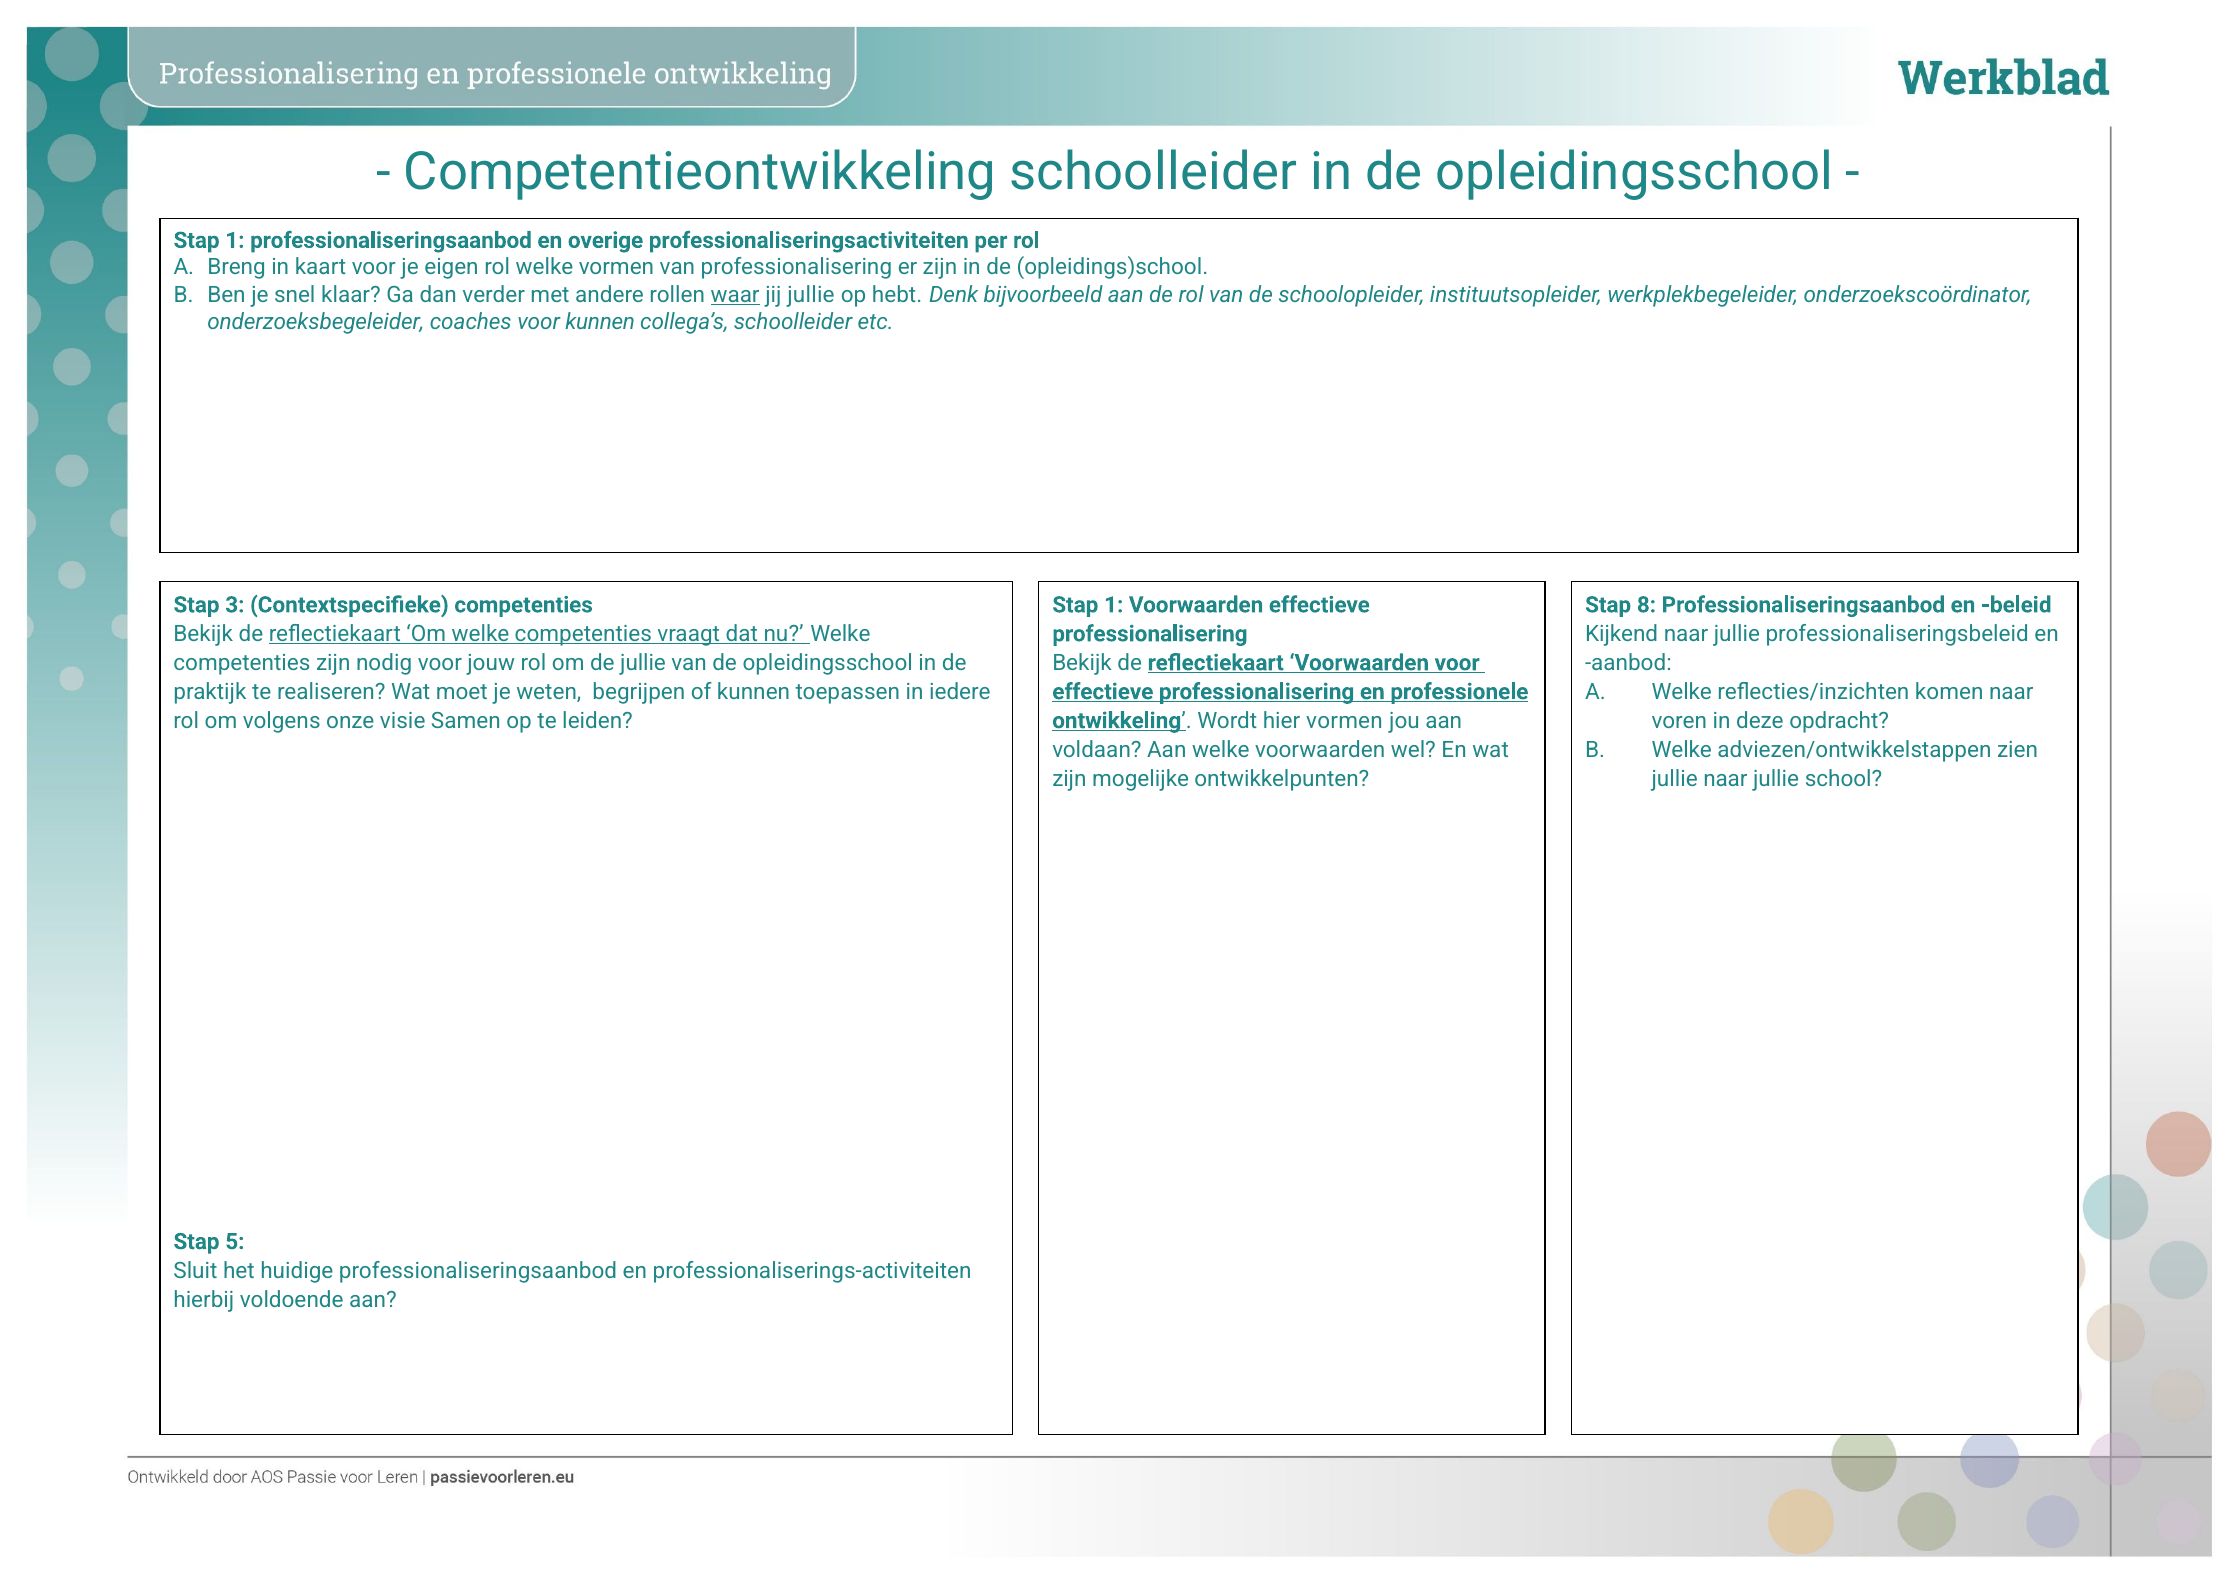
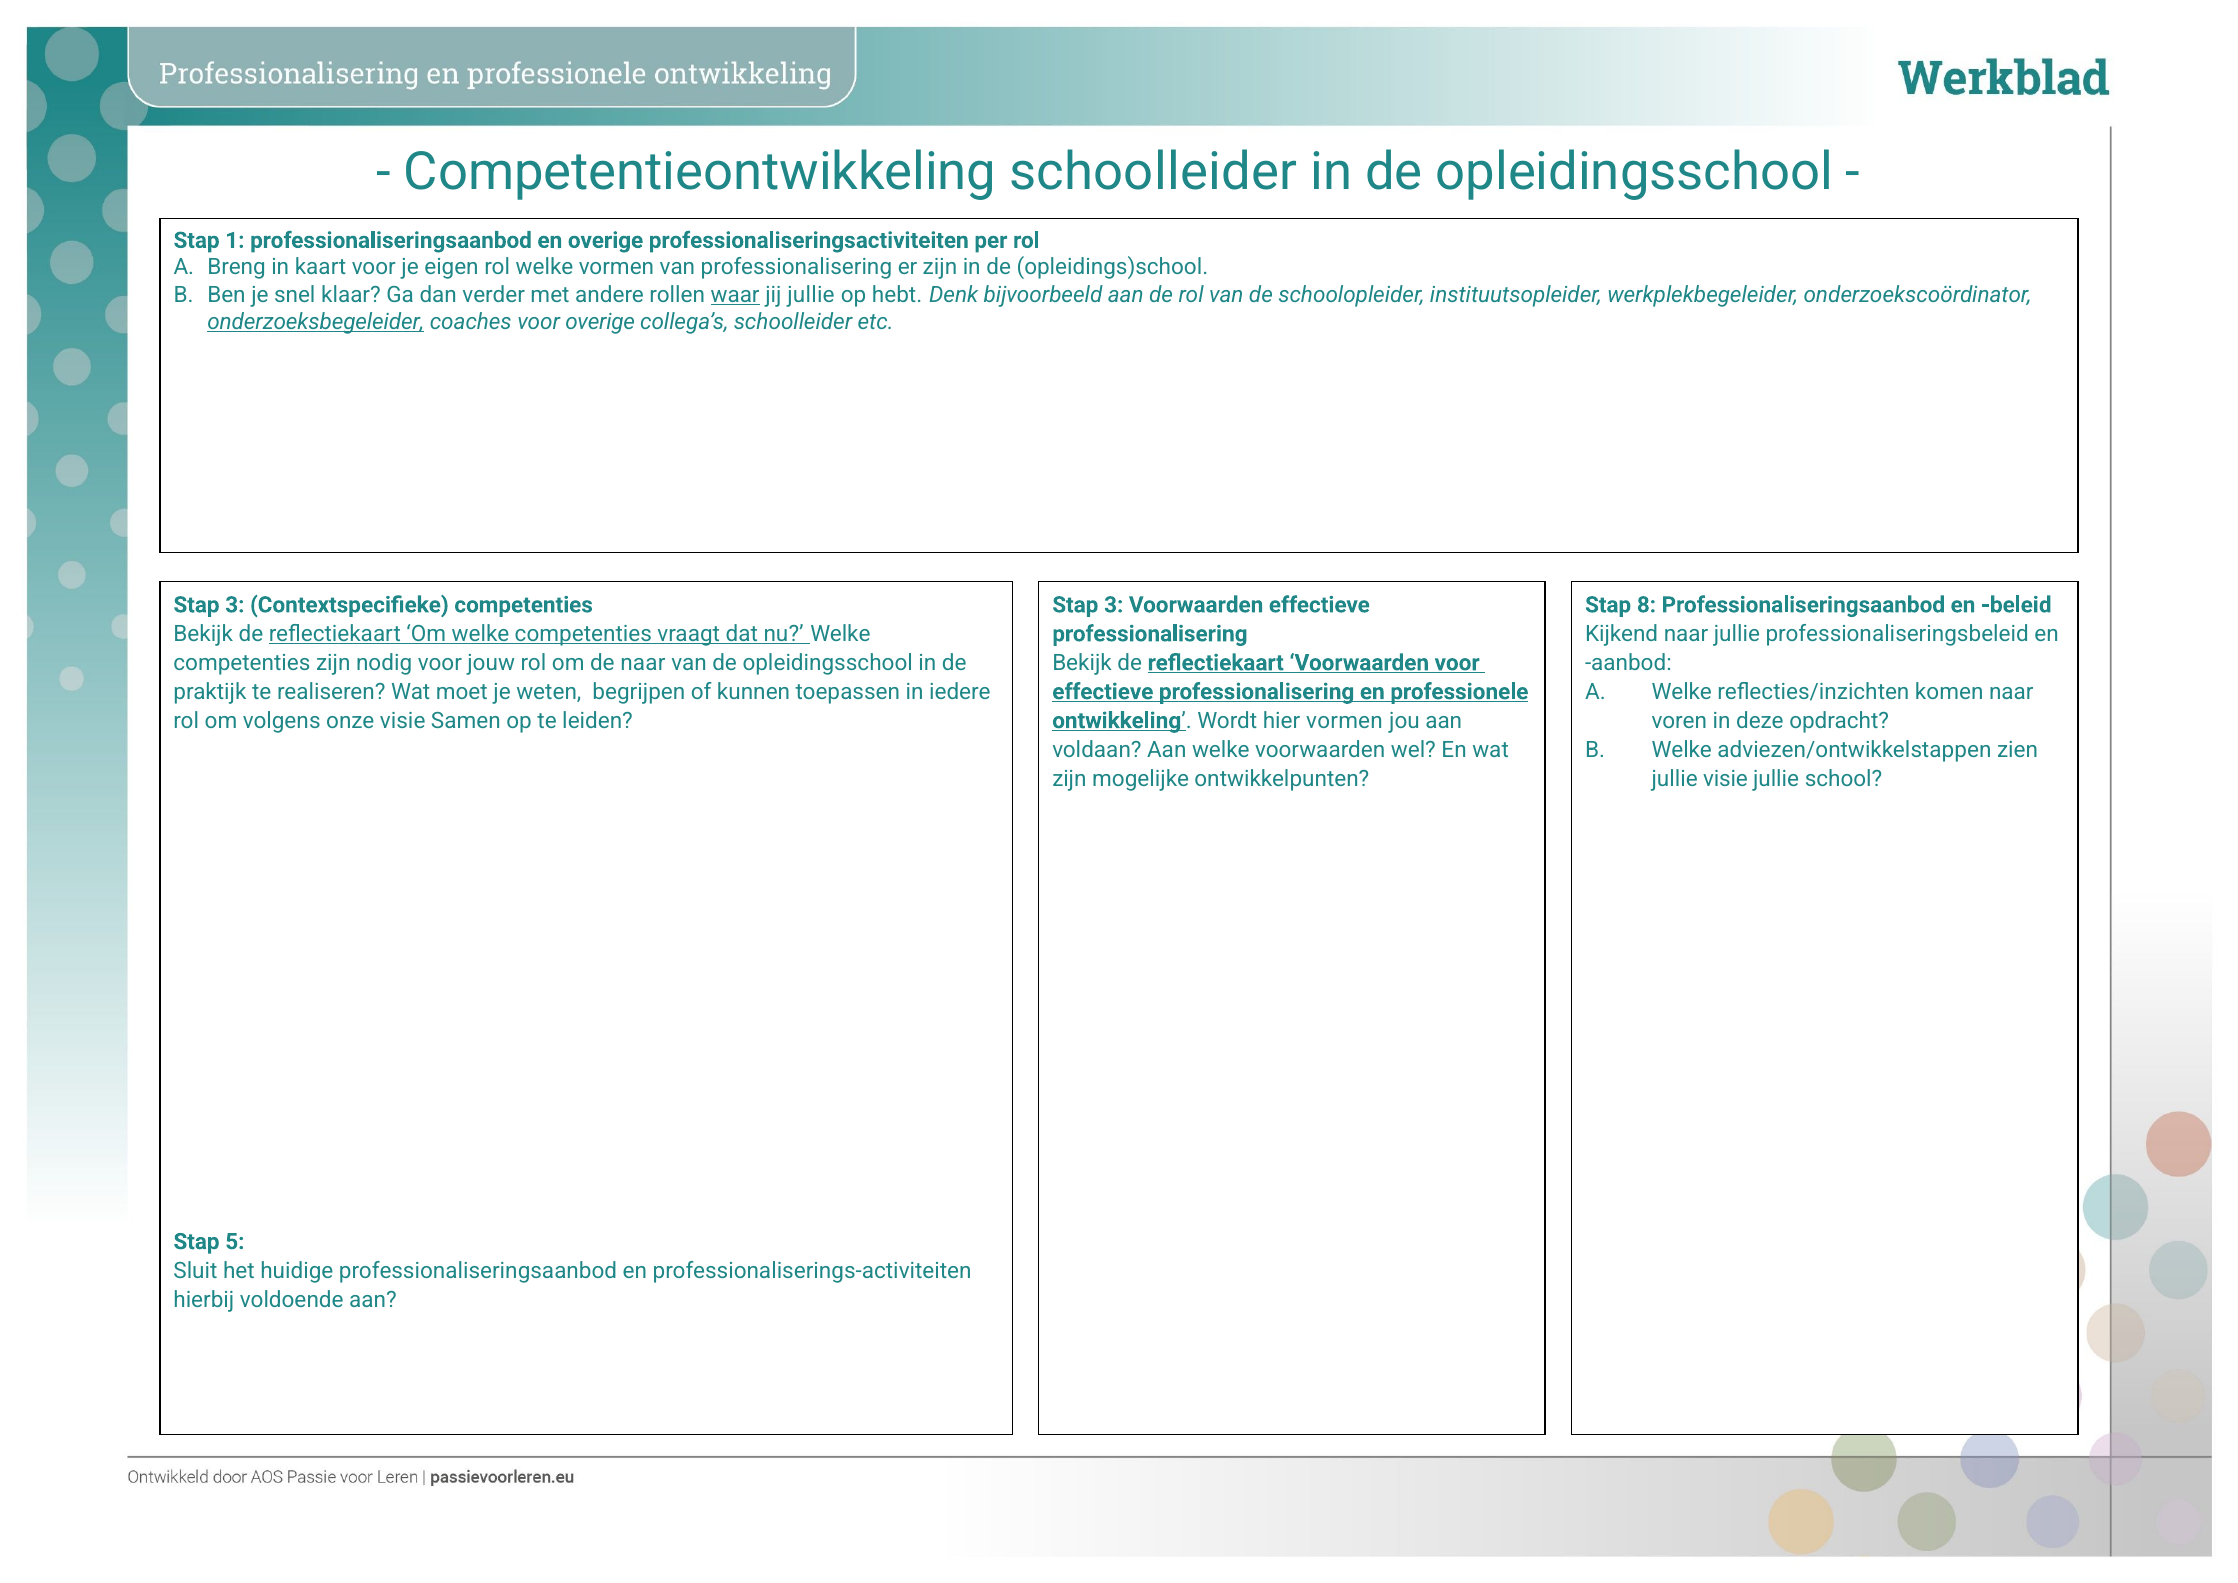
onderzoeksbegeleider underline: none -> present
voor kunnen: kunnen -> overige
1 at (1114, 605): 1 -> 3
de jullie: jullie -> naar
jullie naar: naar -> visie
